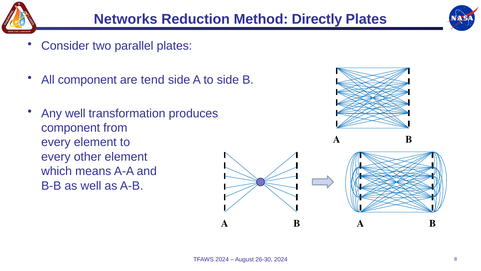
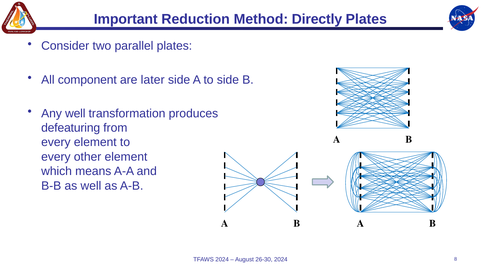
Networks: Networks -> Important
tend: tend -> later
component at (71, 128): component -> defeaturing
